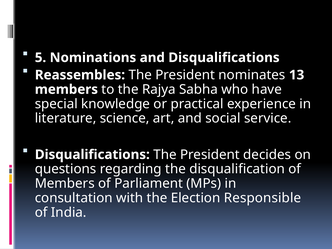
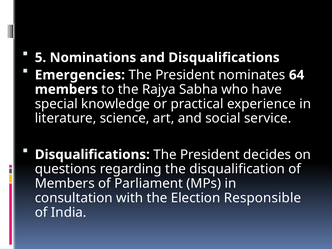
Reassembles: Reassembles -> Emergencies
13: 13 -> 64
